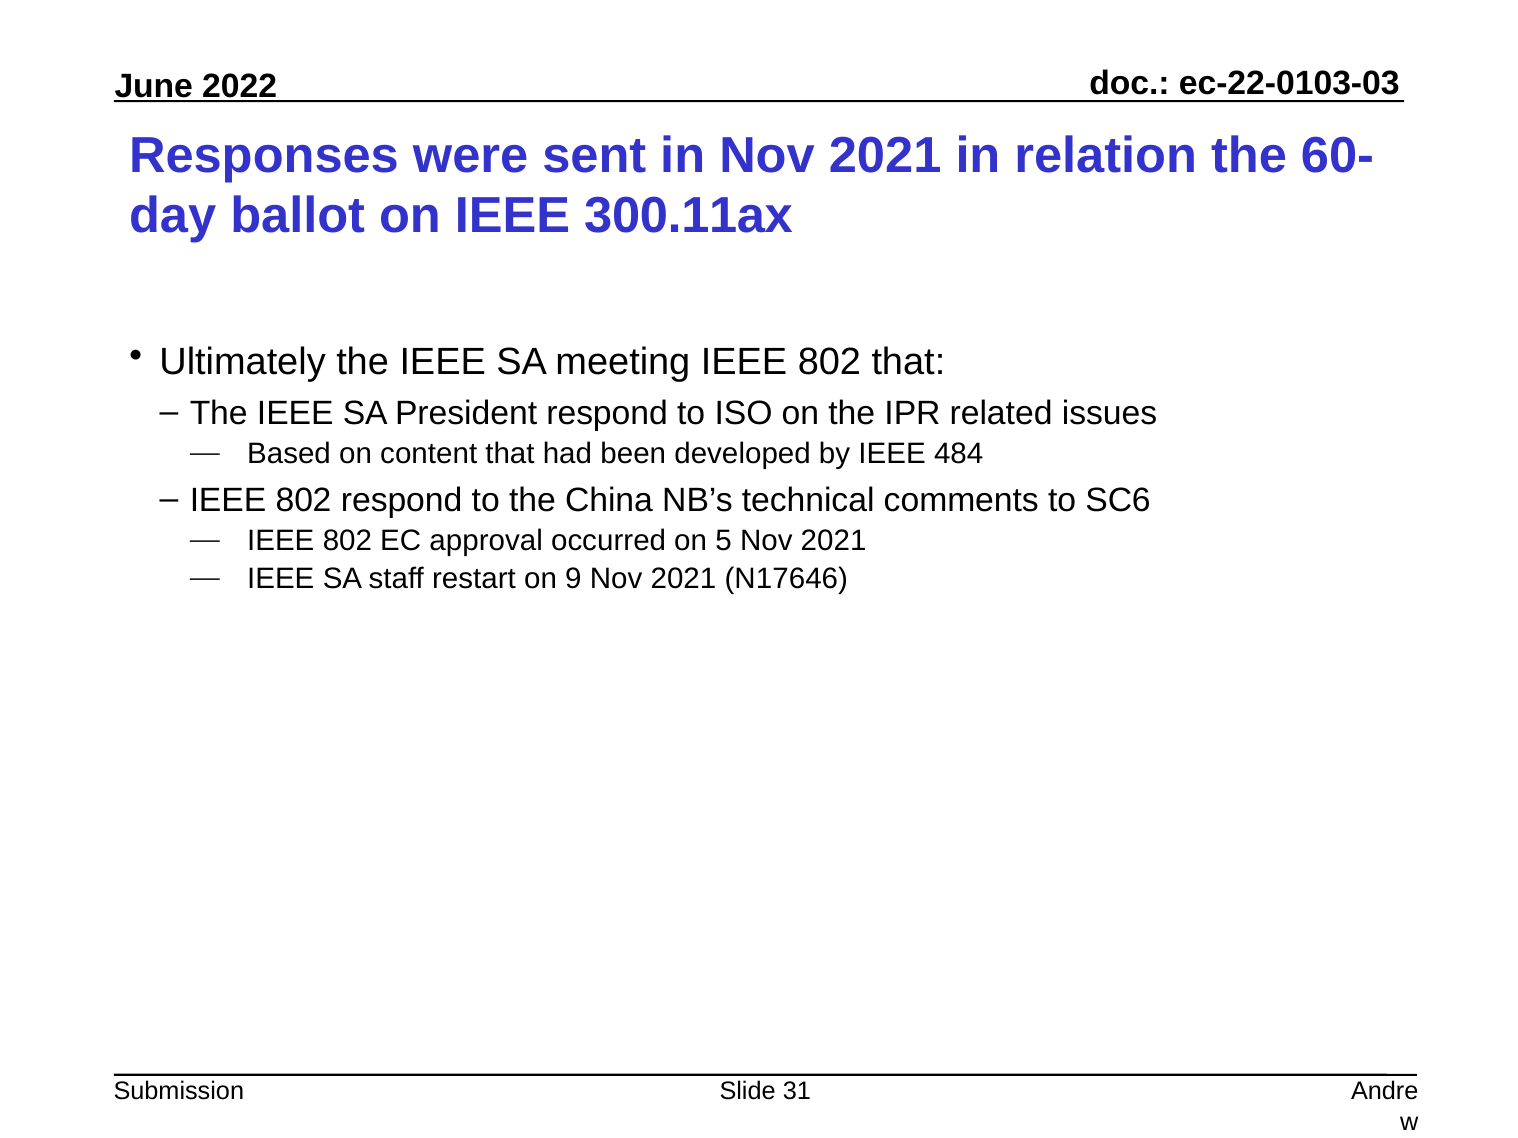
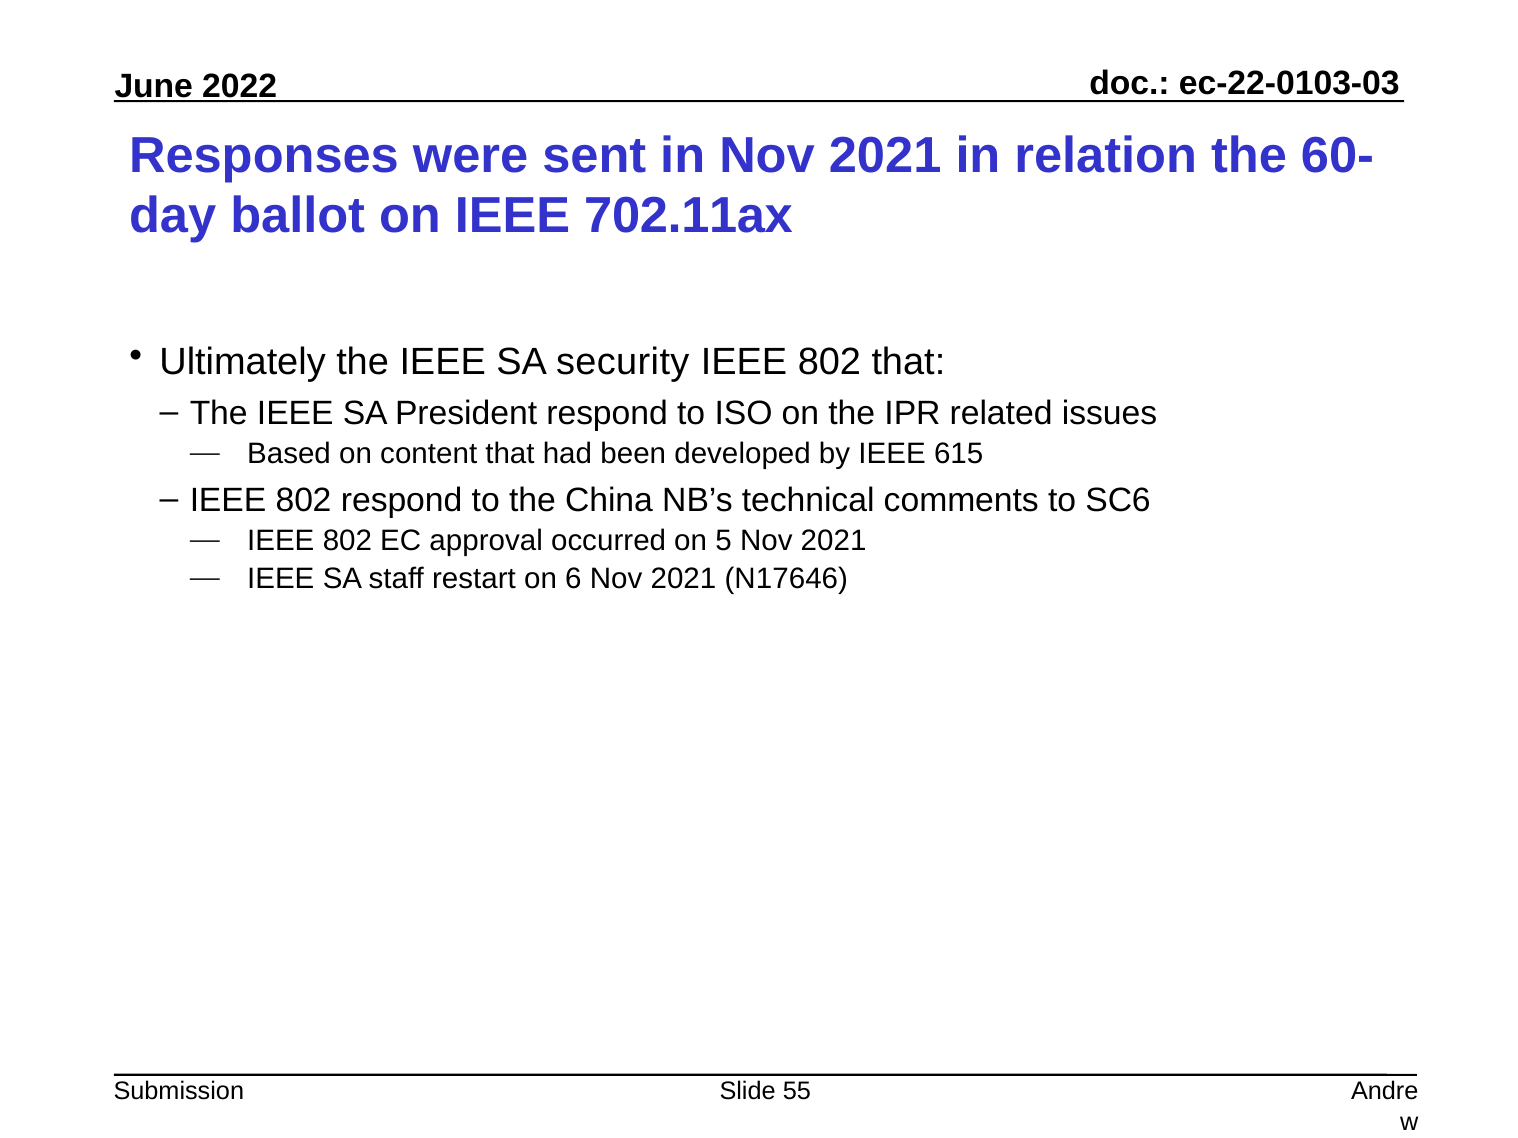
300.11ax: 300.11ax -> 702.11ax
meeting: meeting -> security
484: 484 -> 615
9: 9 -> 6
31: 31 -> 55
